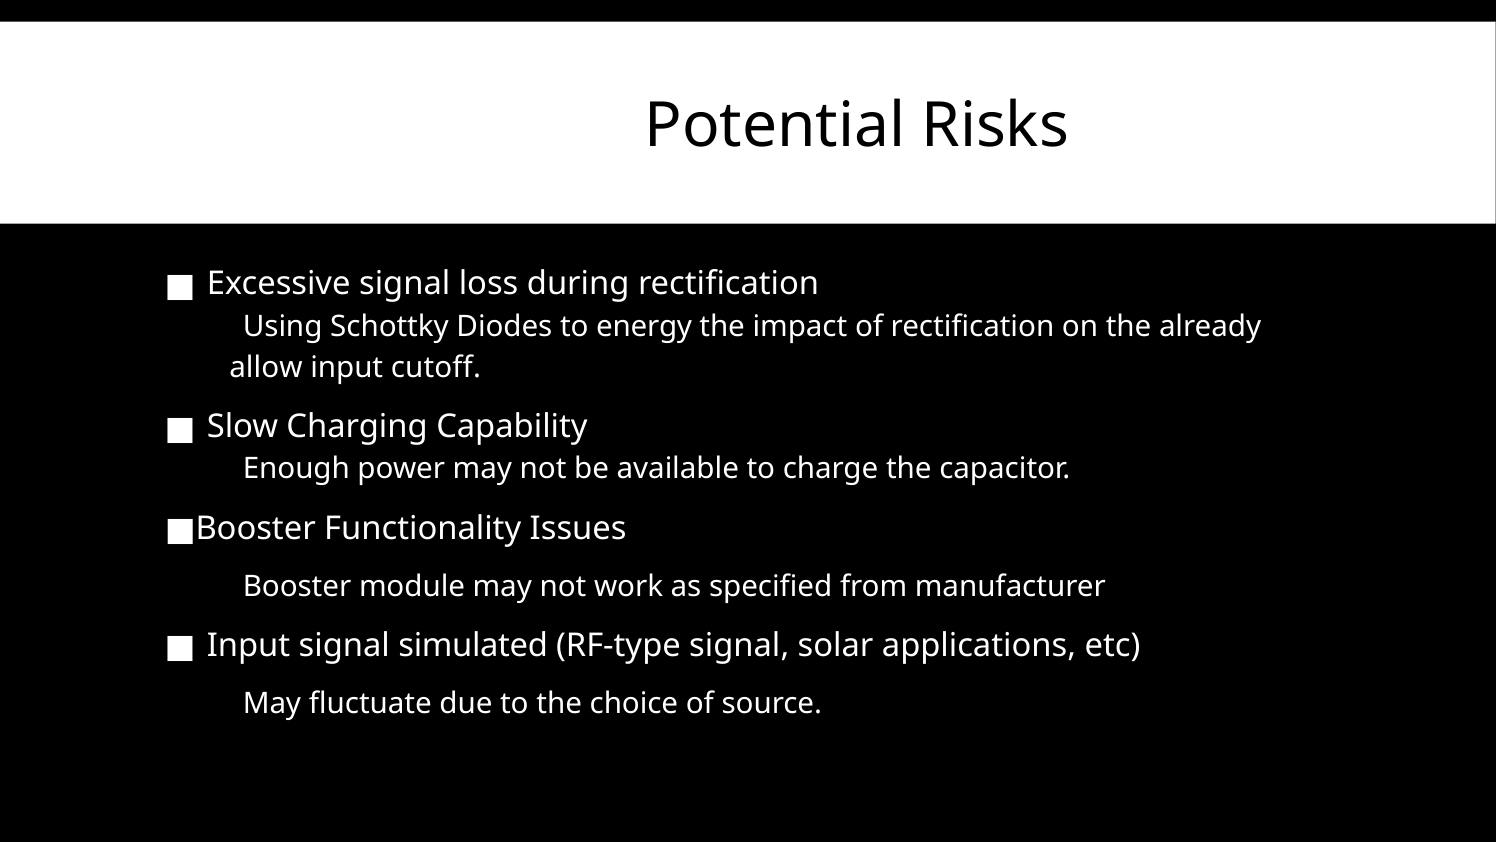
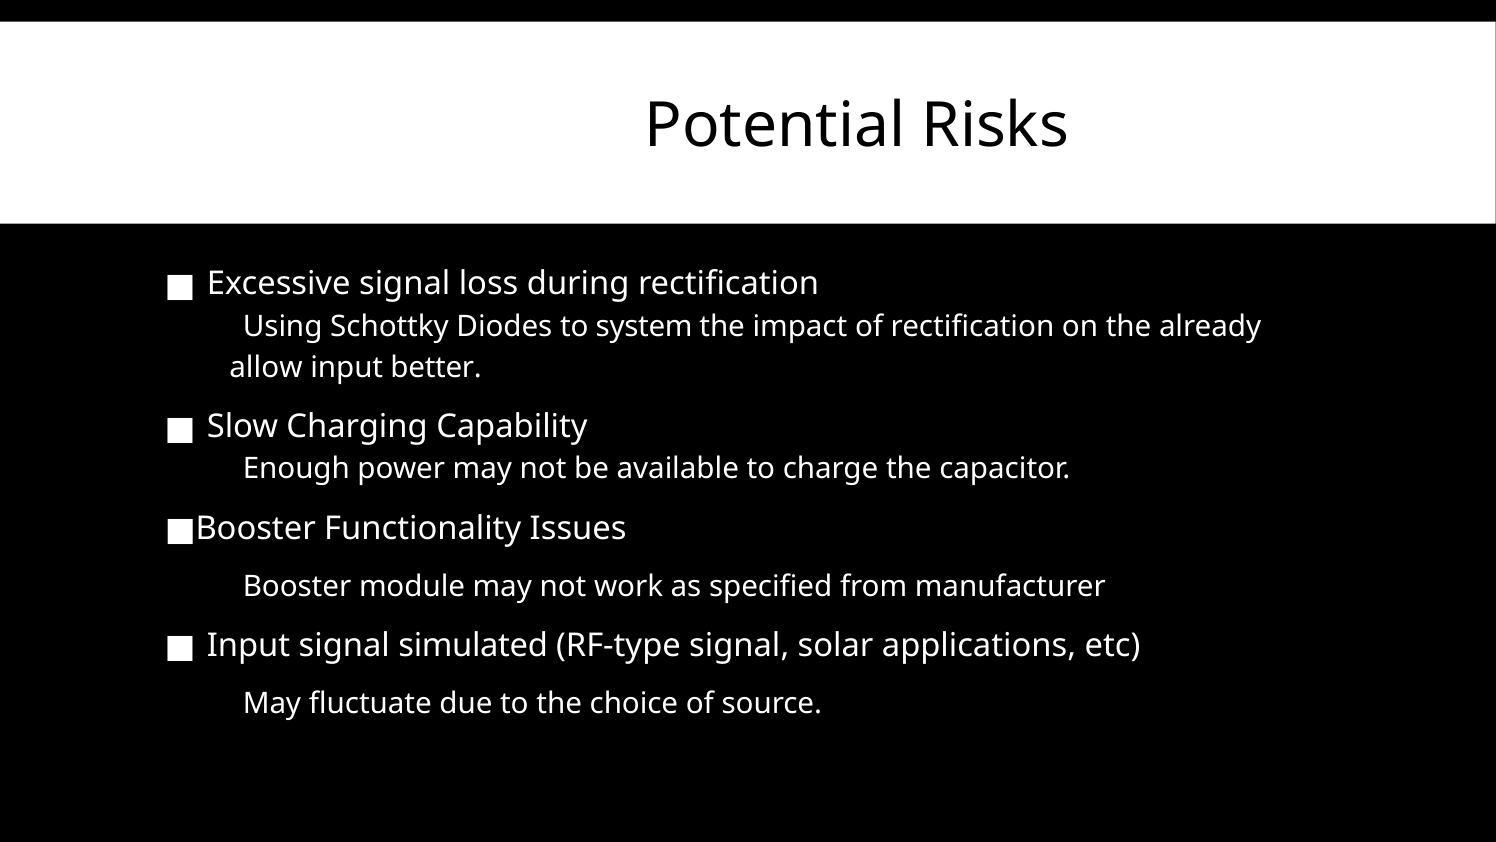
energy: energy -> system
cutoff: cutoff -> better
